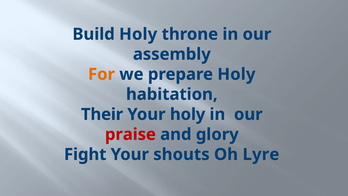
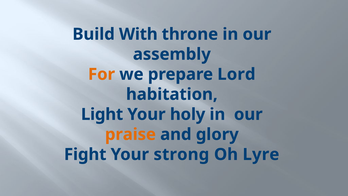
Build Holy: Holy -> With
prepare Holy: Holy -> Lord
Their: Their -> Light
praise colour: red -> orange
shouts: shouts -> strong
